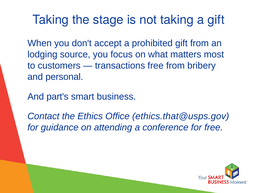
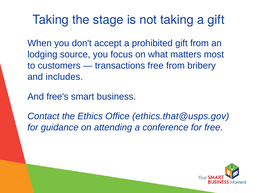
personal: personal -> includes
part's: part's -> free's
